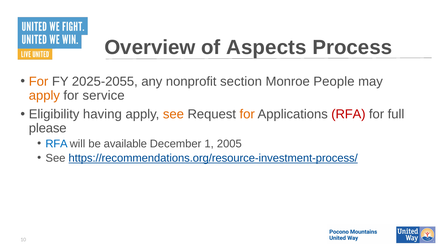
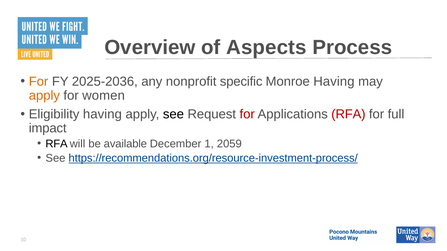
2025-2055: 2025-2055 -> 2025-2036
section: section -> specific
Monroe People: People -> Having
service: service -> women
see at (173, 114) colour: orange -> black
for at (247, 114) colour: orange -> red
please: please -> impact
RFA at (56, 144) colour: blue -> black
2005: 2005 -> 2059
